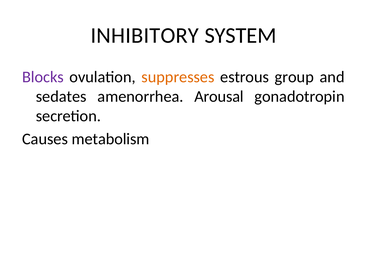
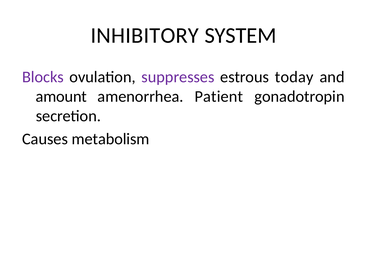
suppresses colour: orange -> purple
group: group -> today
sedates: sedates -> amount
Arousal: Arousal -> Patient
